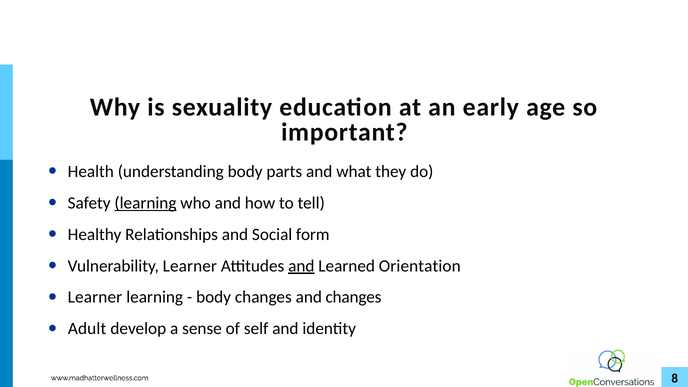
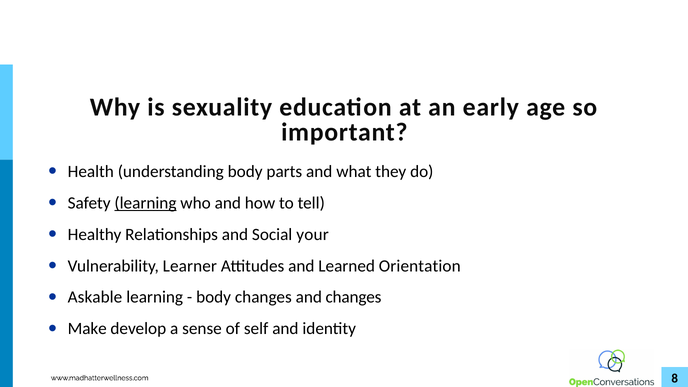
form: form -> your
and at (301, 266) underline: present -> none
Learner at (95, 297): Learner -> Askable
Adult: Adult -> Make
